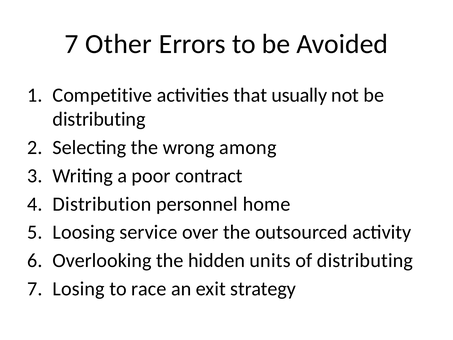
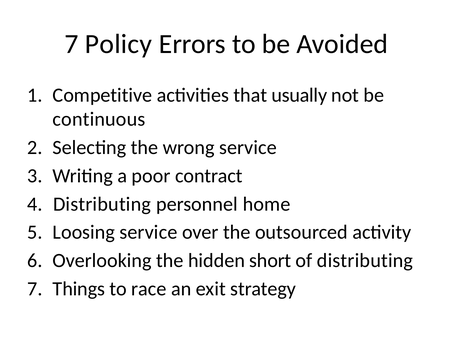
Other: Other -> Policy
distributing at (99, 119): distributing -> continuous
wrong among: among -> service
Distribution at (102, 204): Distribution -> Distributing
units: units -> short
Losing: Losing -> Things
